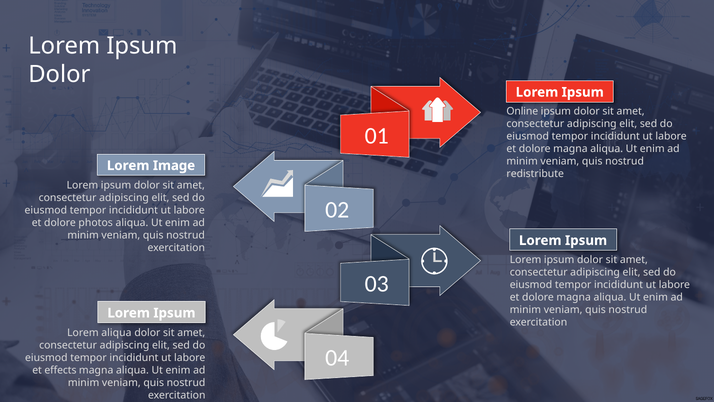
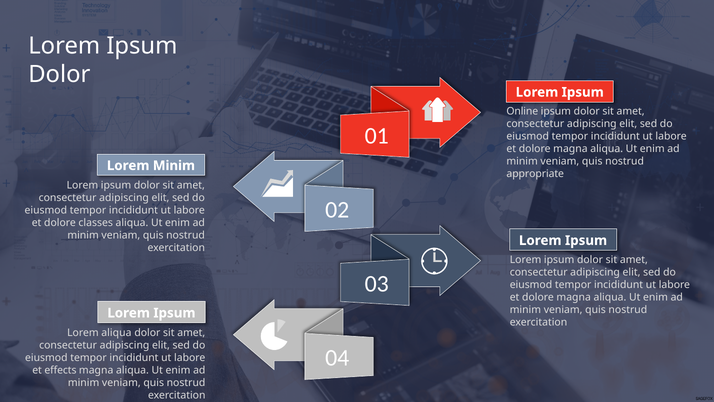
Lorem Image: Image -> Minim
redistribute: redistribute -> appropriate
photos: photos -> classes
